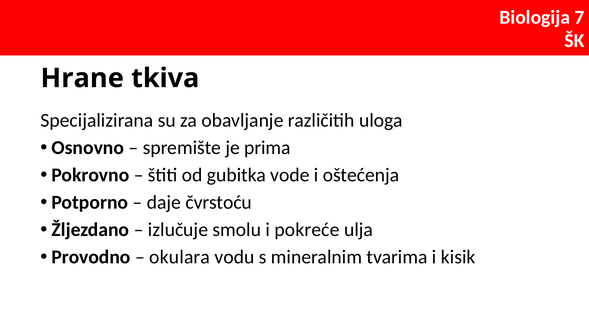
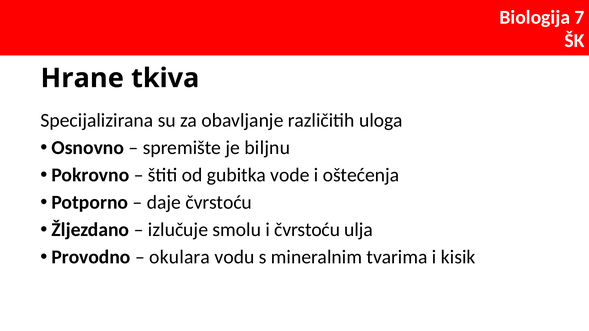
prima: prima -> biljnu
i pokreće: pokreće -> čvrstoću
